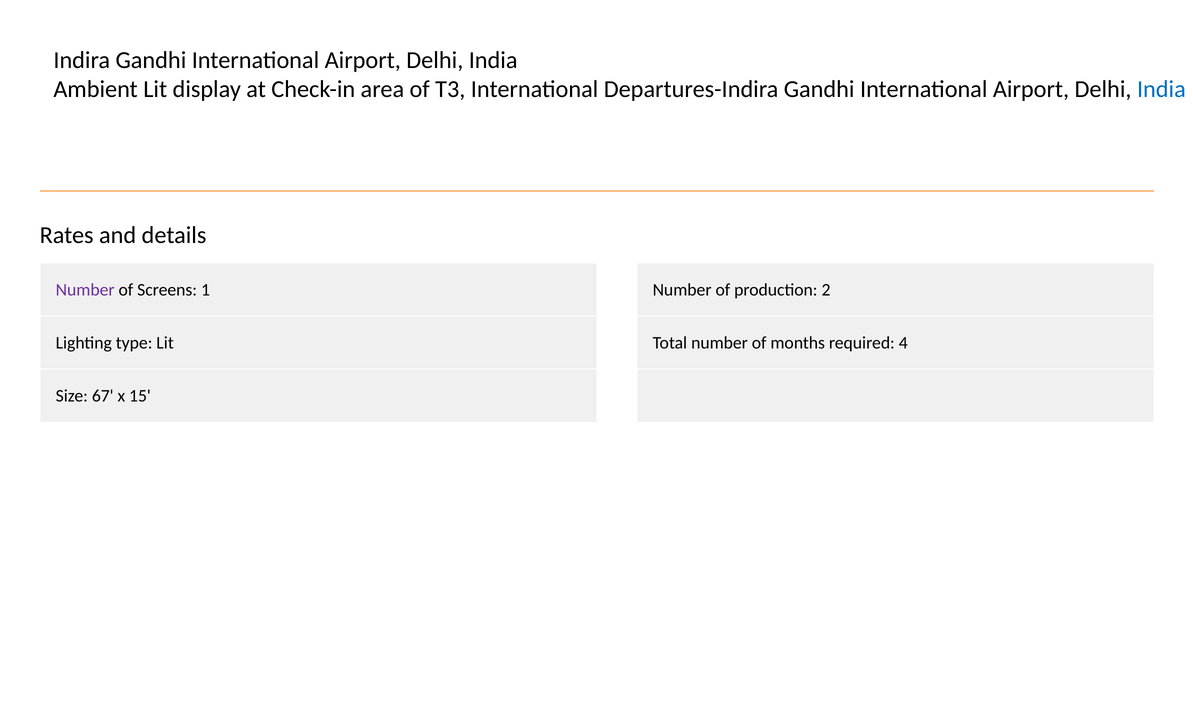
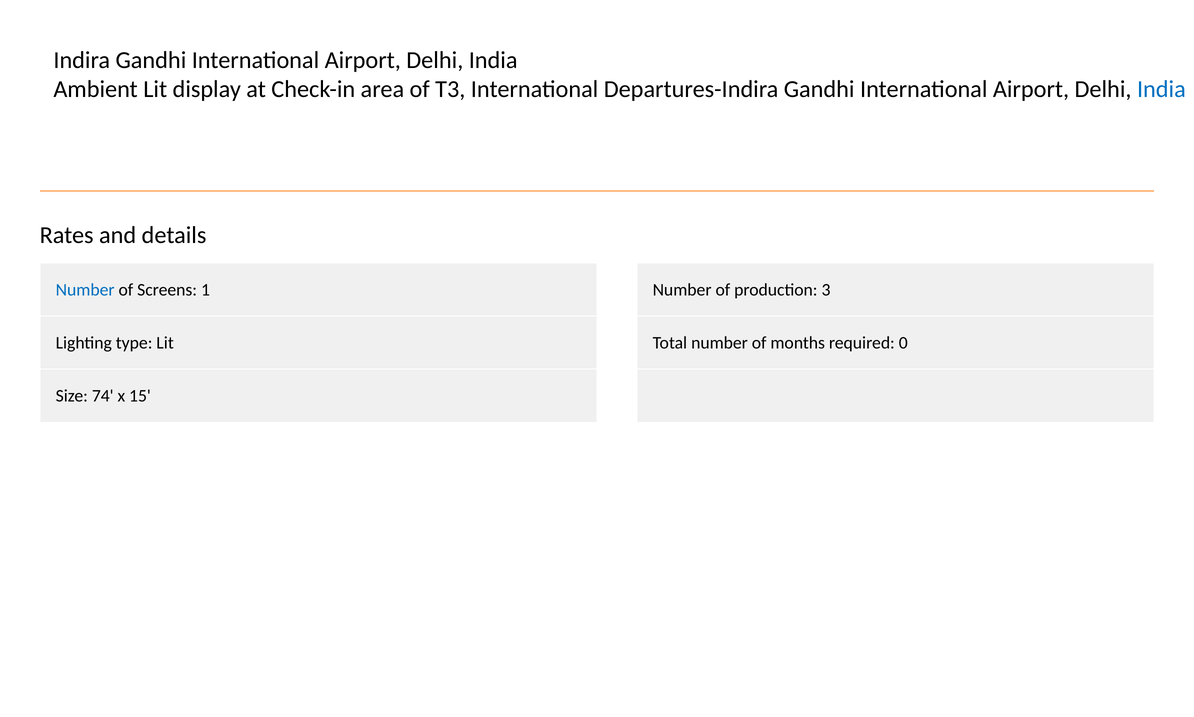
Number at (85, 290) colour: purple -> blue
2: 2 -> 3
4: 4 -> 0
67: 67 -> 74
